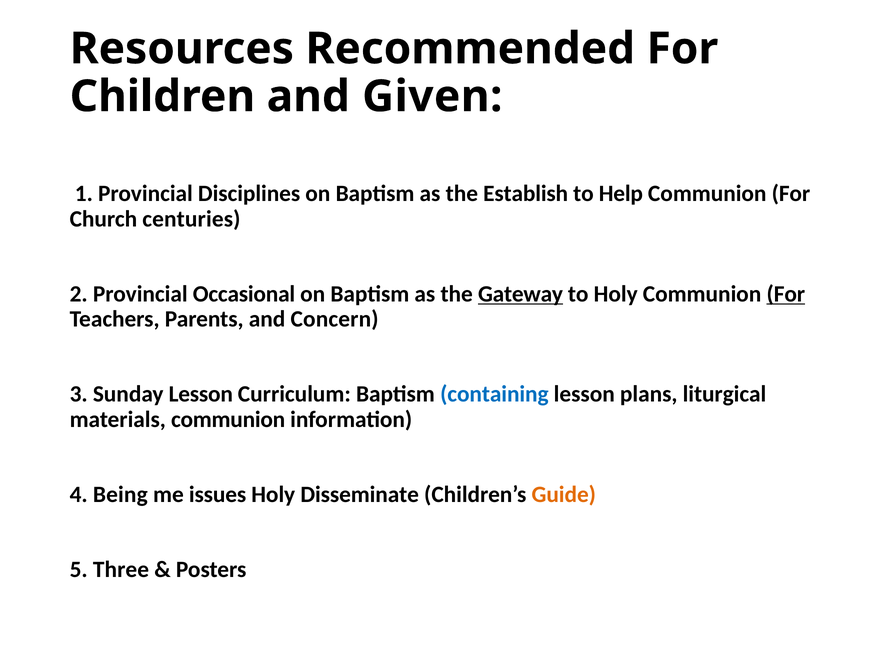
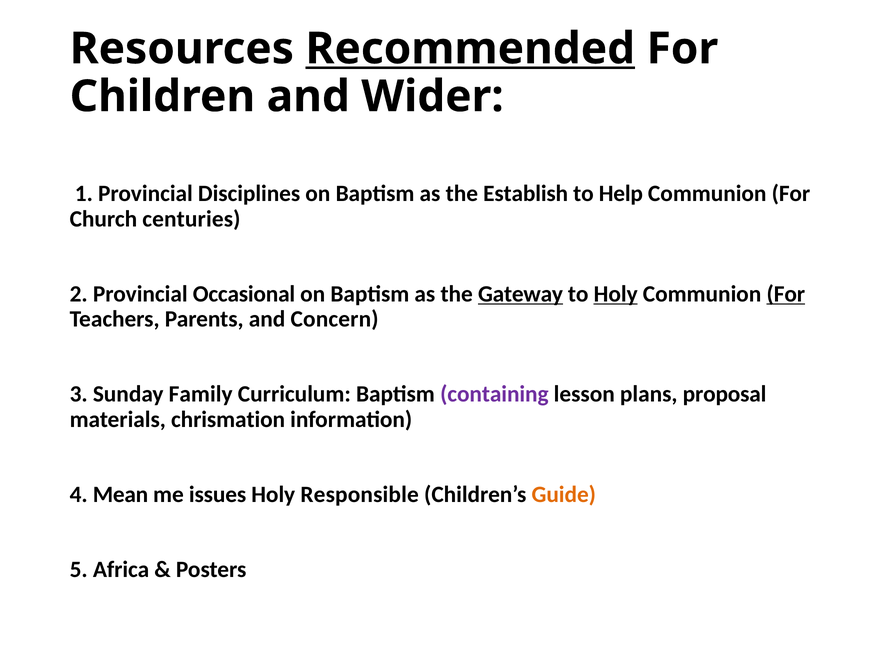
Recommended underline: none -> present
Given: Given -> Wider
Holy at (616, 294) underline: none -> present
Sunday Lesson: Lesson -> Family
containing colour: blue -> purple
liturgical: liturgical -> proposal
materials communion: communion -> chrismation
Being: Being -> Mean
Disseminate: Disseminate -> Responsible
Three: Three -> Africa
